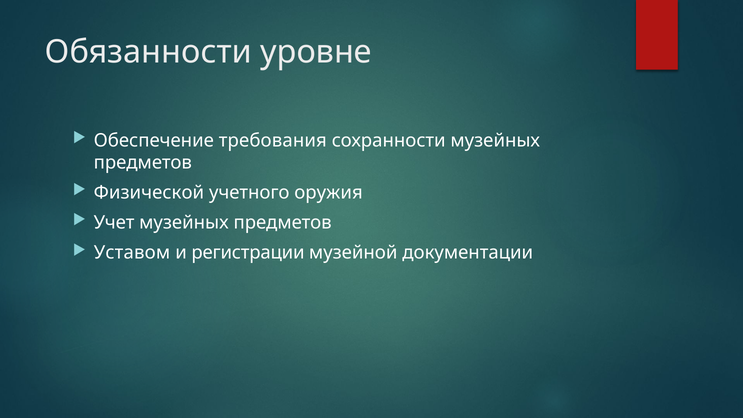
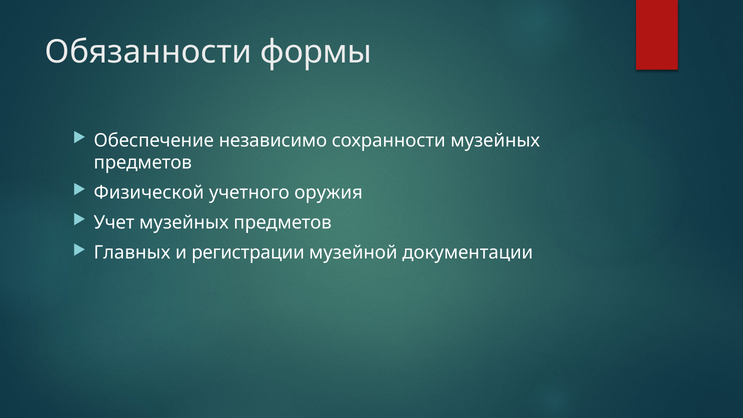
уровне: уровне -> формы
требования: требования -> независимо
Уставом: Уставом -> Главных
